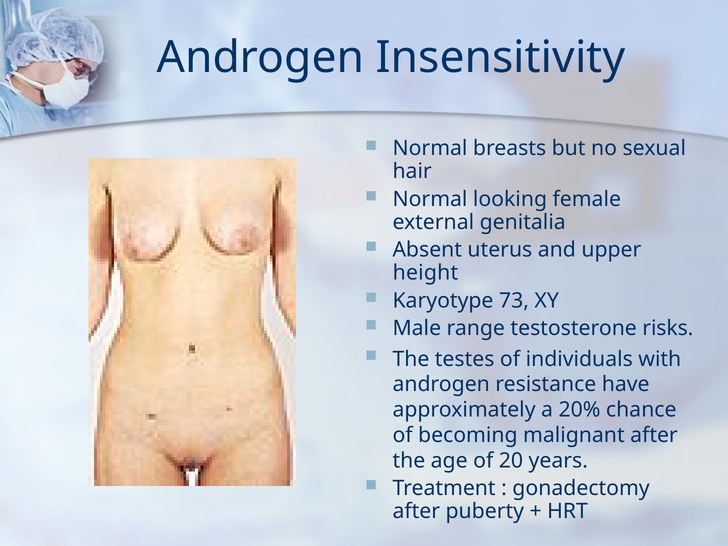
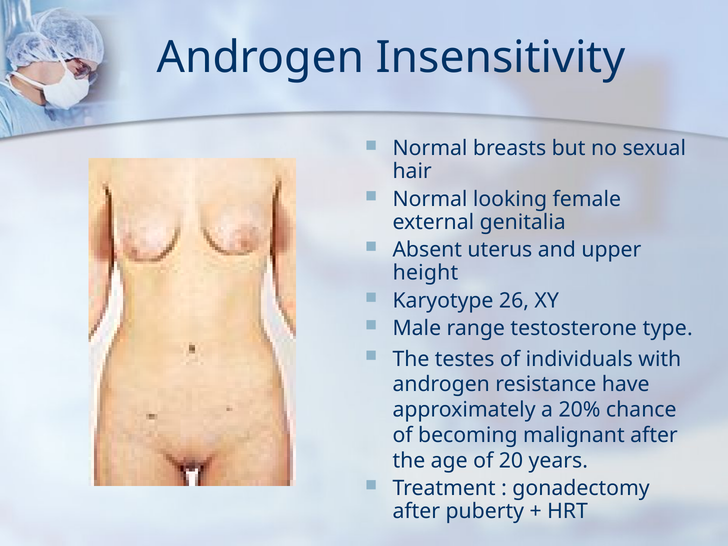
73: 73 -> 26
risks: risks -> type
